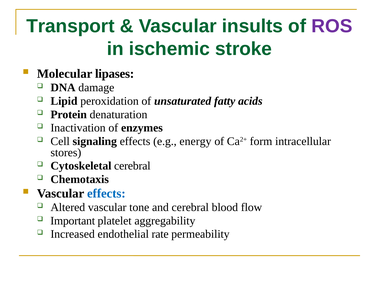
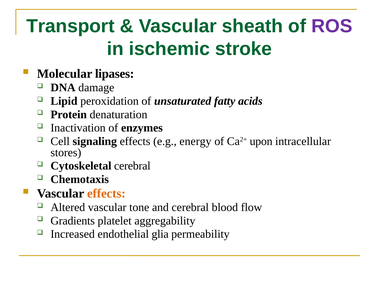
insults: insults -> sheath
form: form -> upon
effects at (106, 194) colour: blue -> orange
Important: Important -> Gradients
rate: rate -> glia
